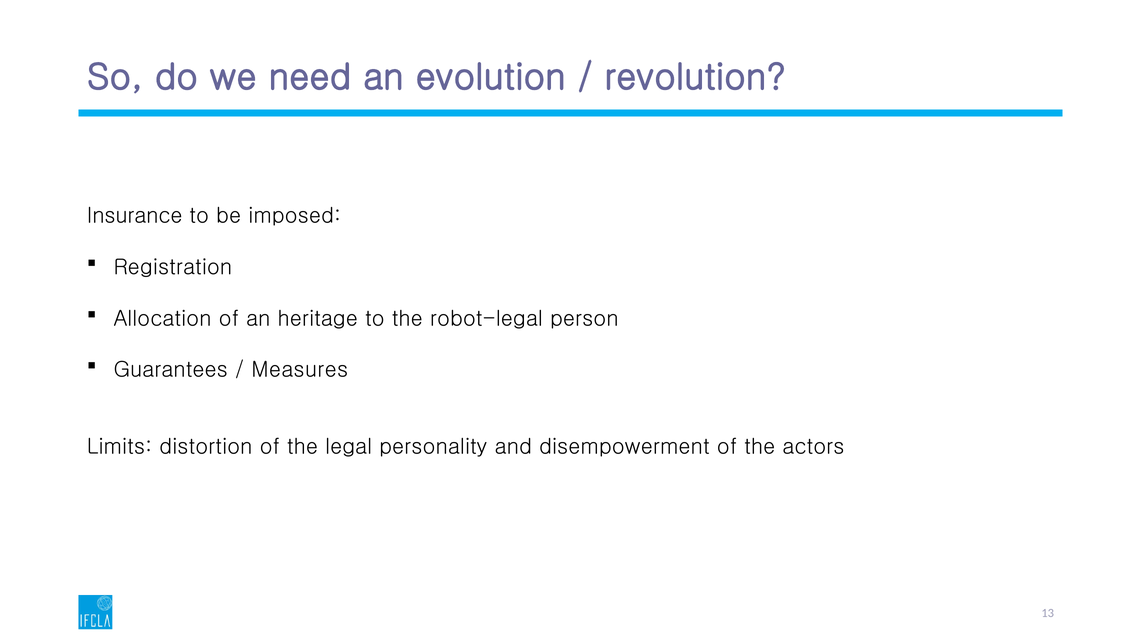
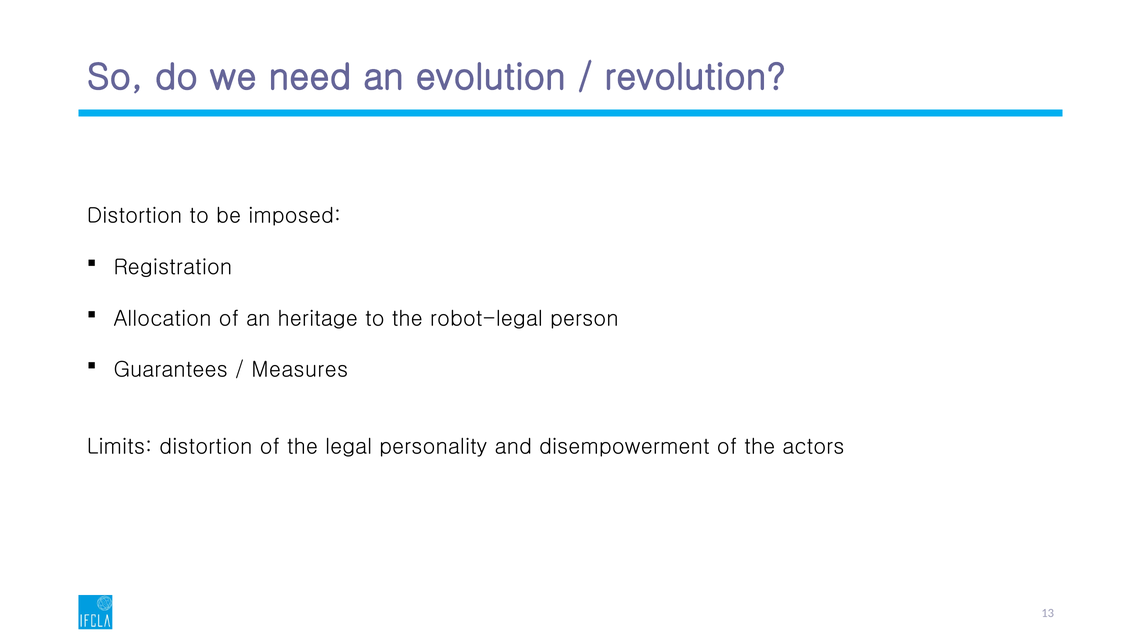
Insurance at (135, 216): Insurance -> Distortion
